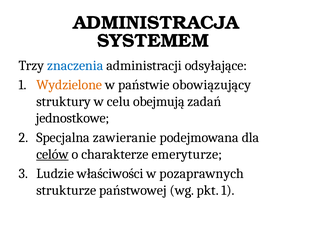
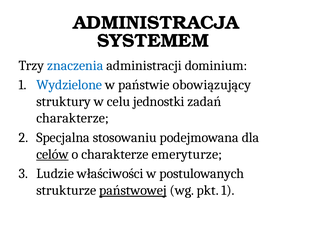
odsyłające: odsyłające -> dominium
Wydzielone colour: orange -> blue
obejmują: obejmują -> jednostki
jednostkowe at (73, 118): jednostkowe -> charakterze
zawieranie: zawieranie -> stosowaniu
pozaprawnych: pozaprawnych -> postulowanych
państwowej underline: none -> present
